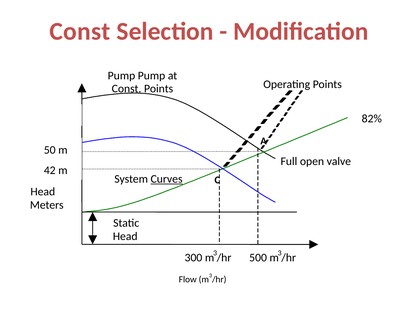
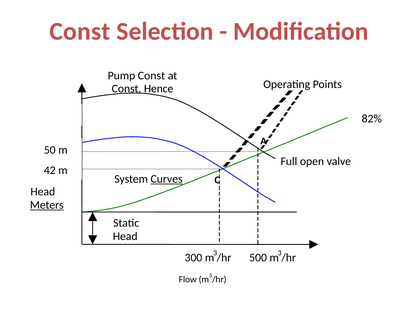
Pump Pump: Pump -> Const
Const Points: Points -> Hence
Meters underline: none -> present
